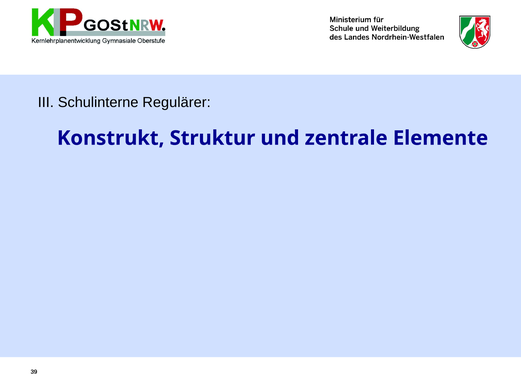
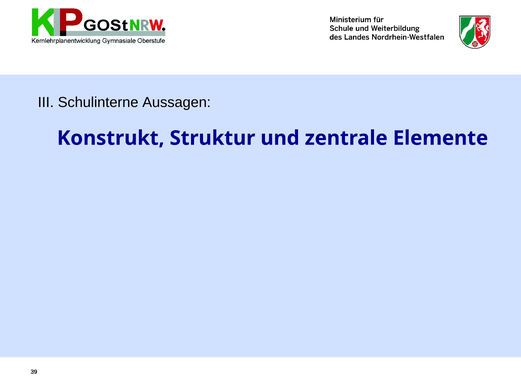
Regulärer: Regulärer -> Aussagen
